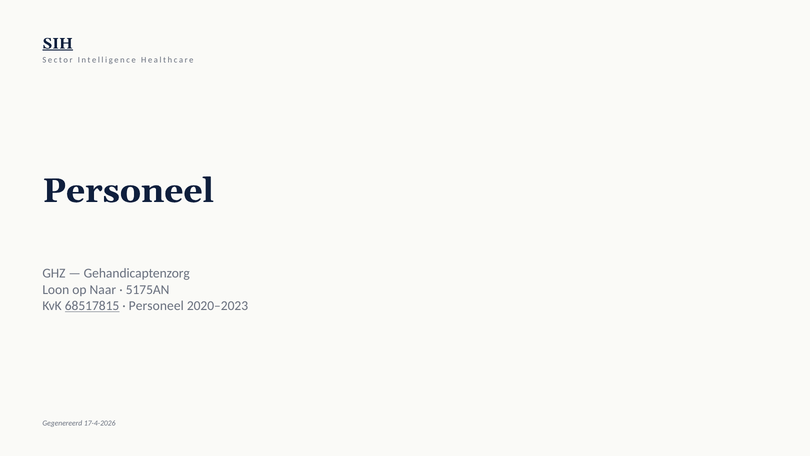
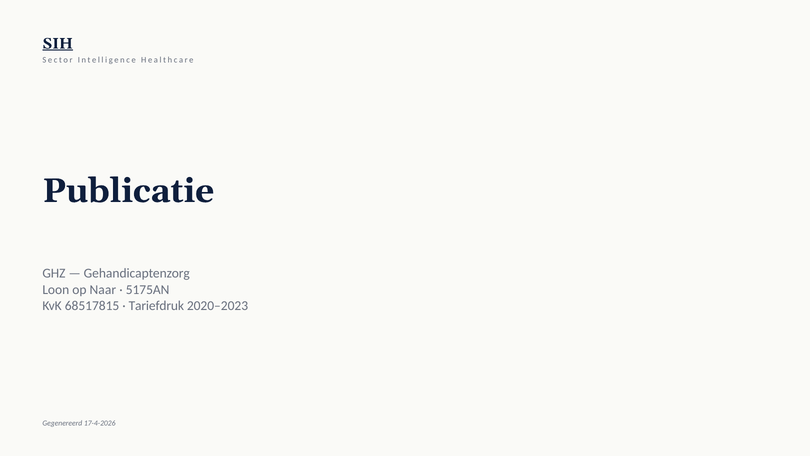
Personeel at (128, 191): Personeel -> Publicatie
68517815 underline: present -> none
Personeel at (156, 306): Personeel -> Tariefdruk
